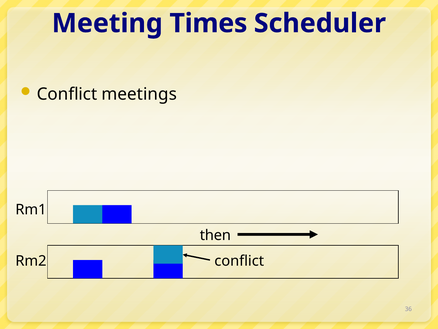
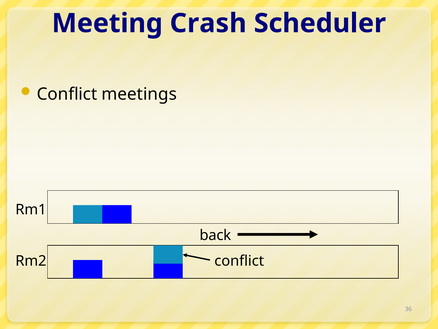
Times: Times -> Crash
then: then -> back
